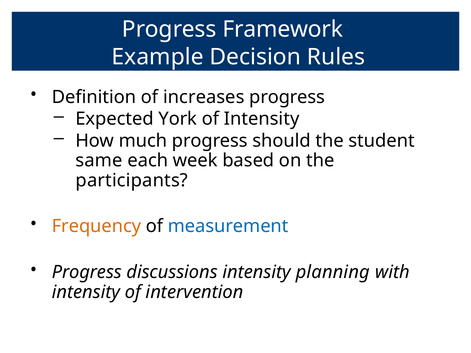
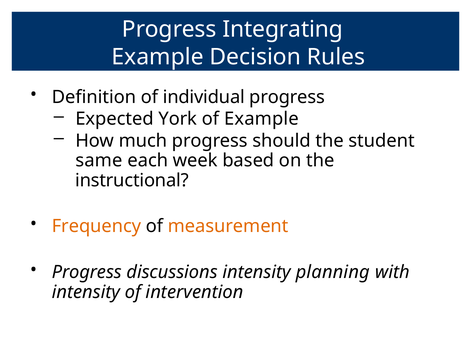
Framework: Framework -> Integrating
increases: increases -> individual
of Intensity: Intensity -> Example
participants: participants -> instructional
measurement colour: blue -> orange
